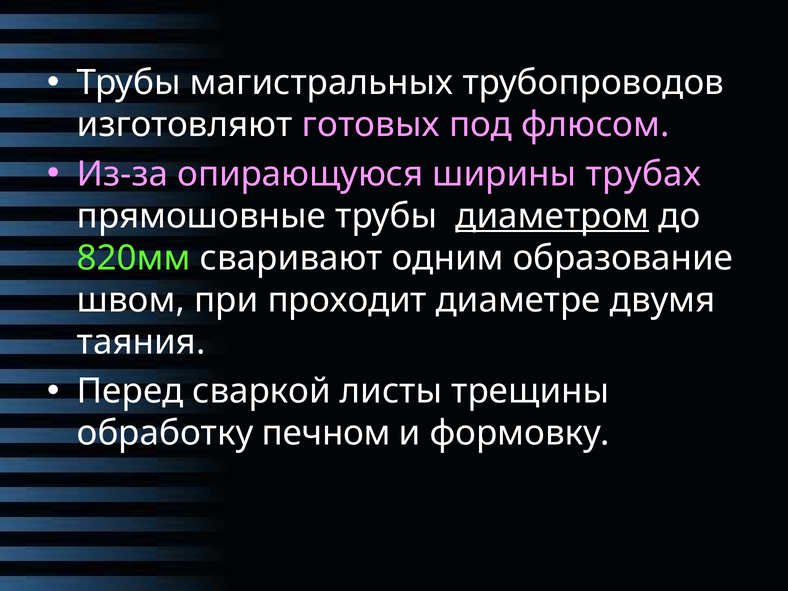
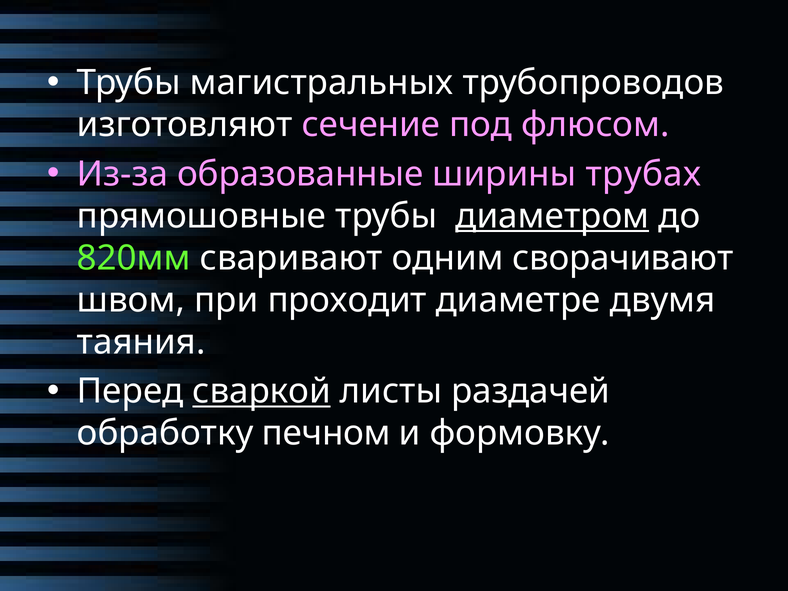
готовых: готовых -> сечение
опирающуюся: опирающуюся -> образованные
образование: образование -> сворачивают
сваркой underline: none -> present
трещины: трещины -> раздачей
